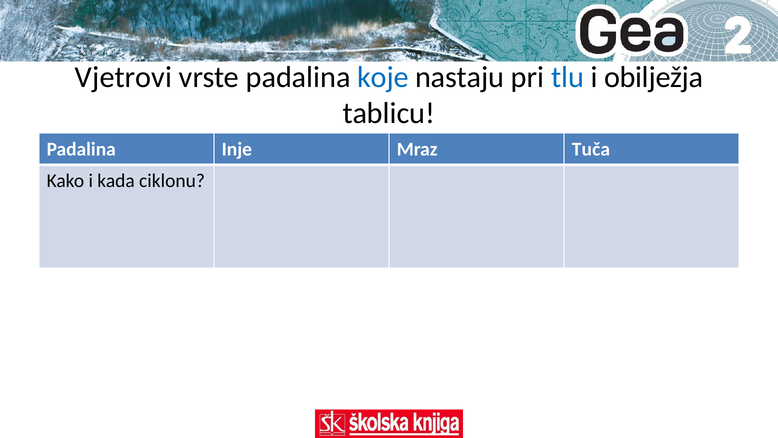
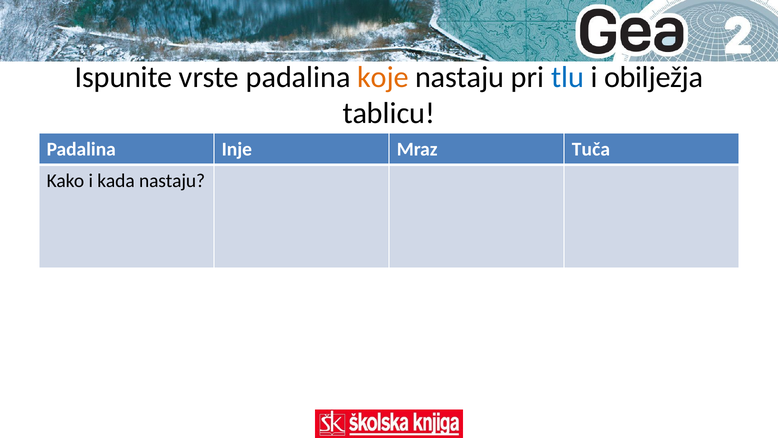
Vjetrovi: Vjetrovi -> Ispunite
koje colour: blue -> orange
kada ciklonu: ciklonu -> nastaju
